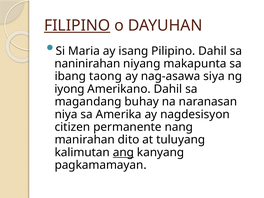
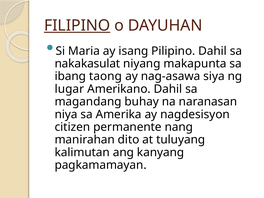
naninirahan: naninirahan -> nakakasulat
iyong: iyong -> lugar
ang underline: present -> none
